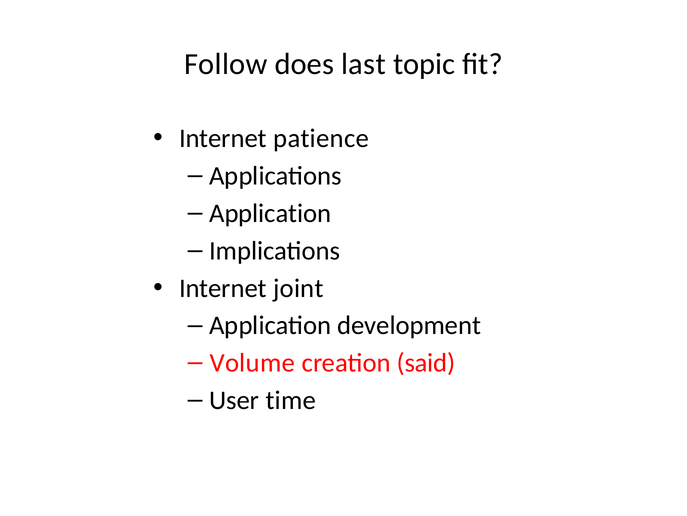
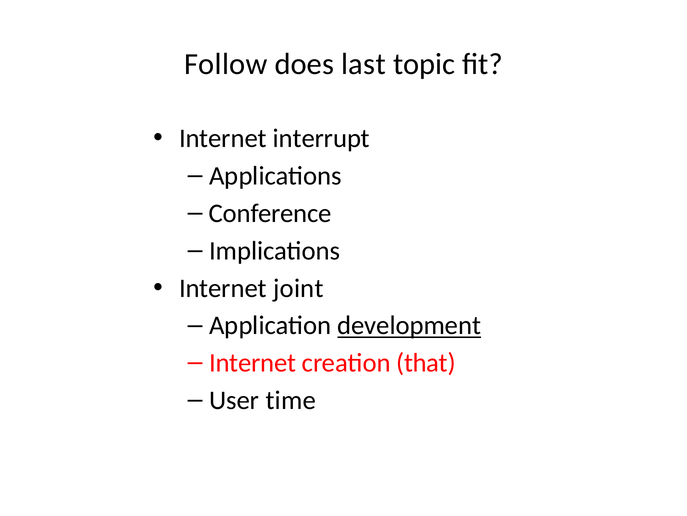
patience: patience -> interrupt
Application at (270, 213): Application -> Conference
development underline: none -> present
Volume at (252, 363): Volume -> Internet
said: said -> that
